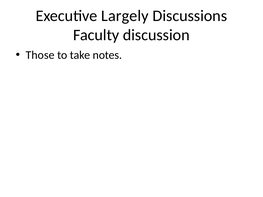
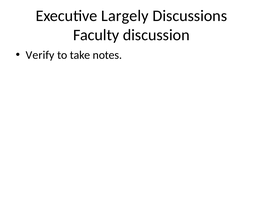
Those: Those -> Verify
